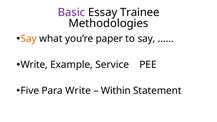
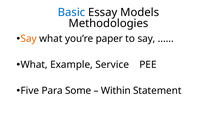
Basic colour: purple -> blue
Trainee: Trainee -> Models
Write at (34, 65): Write -> What
Para Write: Write -> Some
